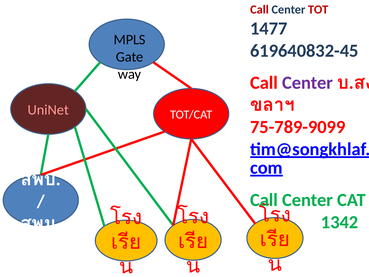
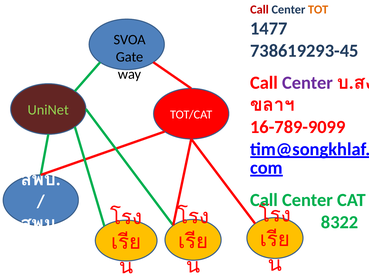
TOT colour: red -> orange
MPLS: MPLS -> SVOA
619640832-45: 619640832-45 -> 738619293-45
UniNet colour: pink -> light green
75-789-9099: 75-789-9099 -> 16-789-9099
1342: 1342 -> 8322
